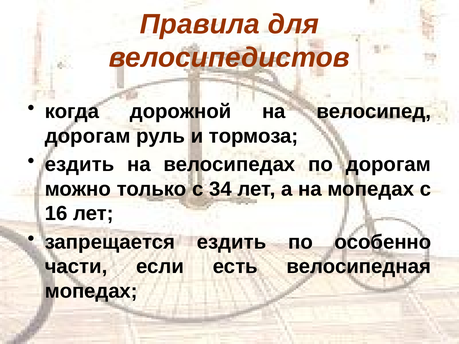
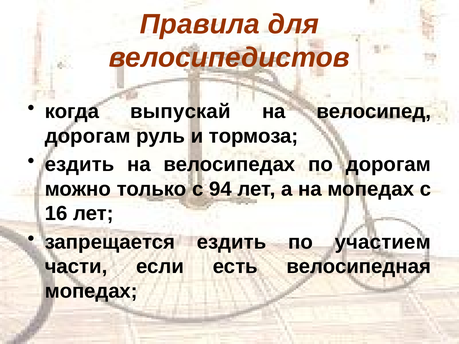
дорожной: дорожной -> выпускай
34: 34 -> 94
особенно: особенно -> участием
